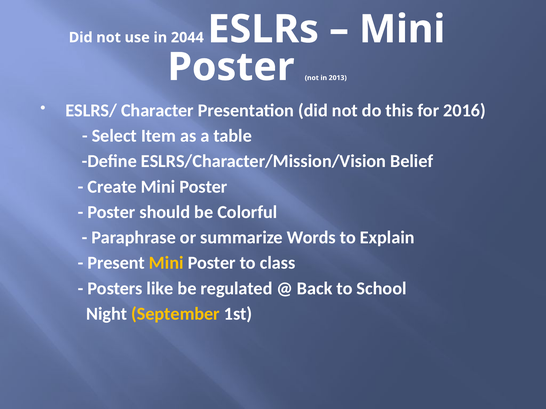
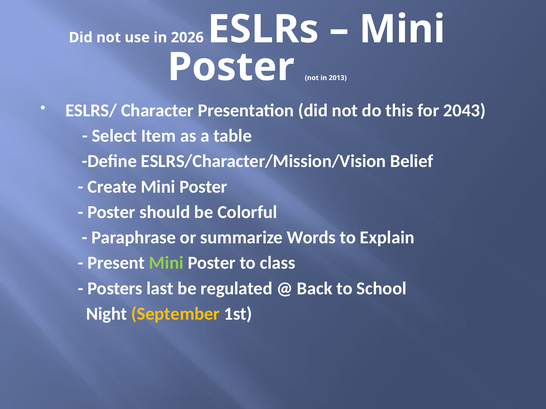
2044: 2044 -> 2026
2016: 2016 -> 2043
Mini at (166, 263) colour: yellow -> light green
like: like -> last
